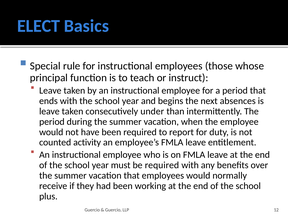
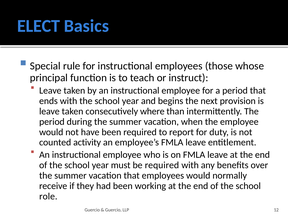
absences: absences -> provision
under: under -> where
plus: plus -> role
